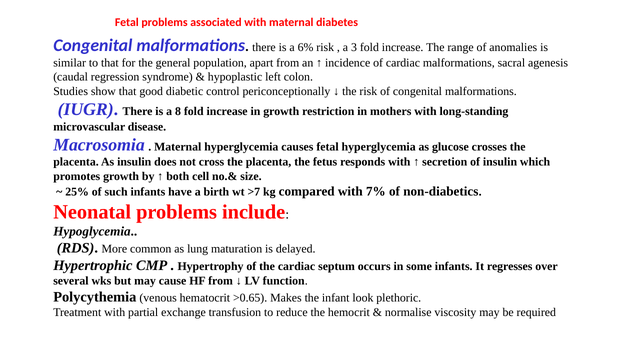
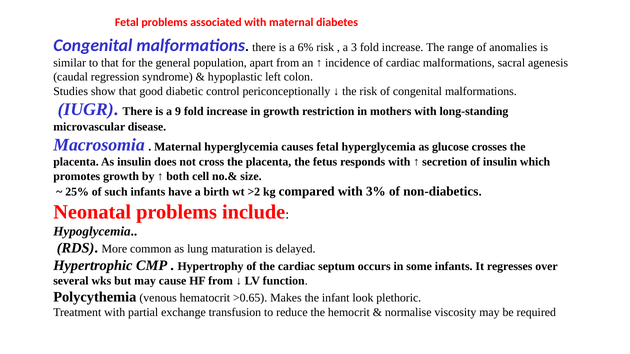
8: 8 -> 9
>7: >7 -> >2
7%: 7% -> 3%
